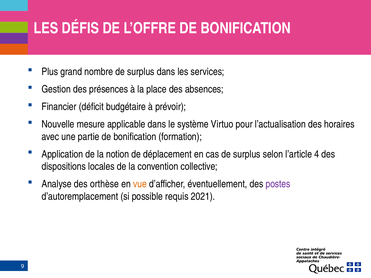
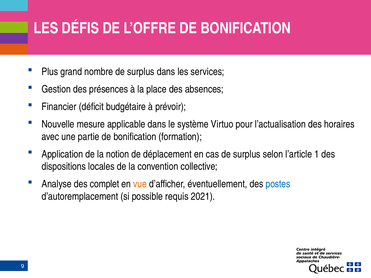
4: 4 -> 1
orthèse: orthèse -> complet
postes colour: purple -> blue
